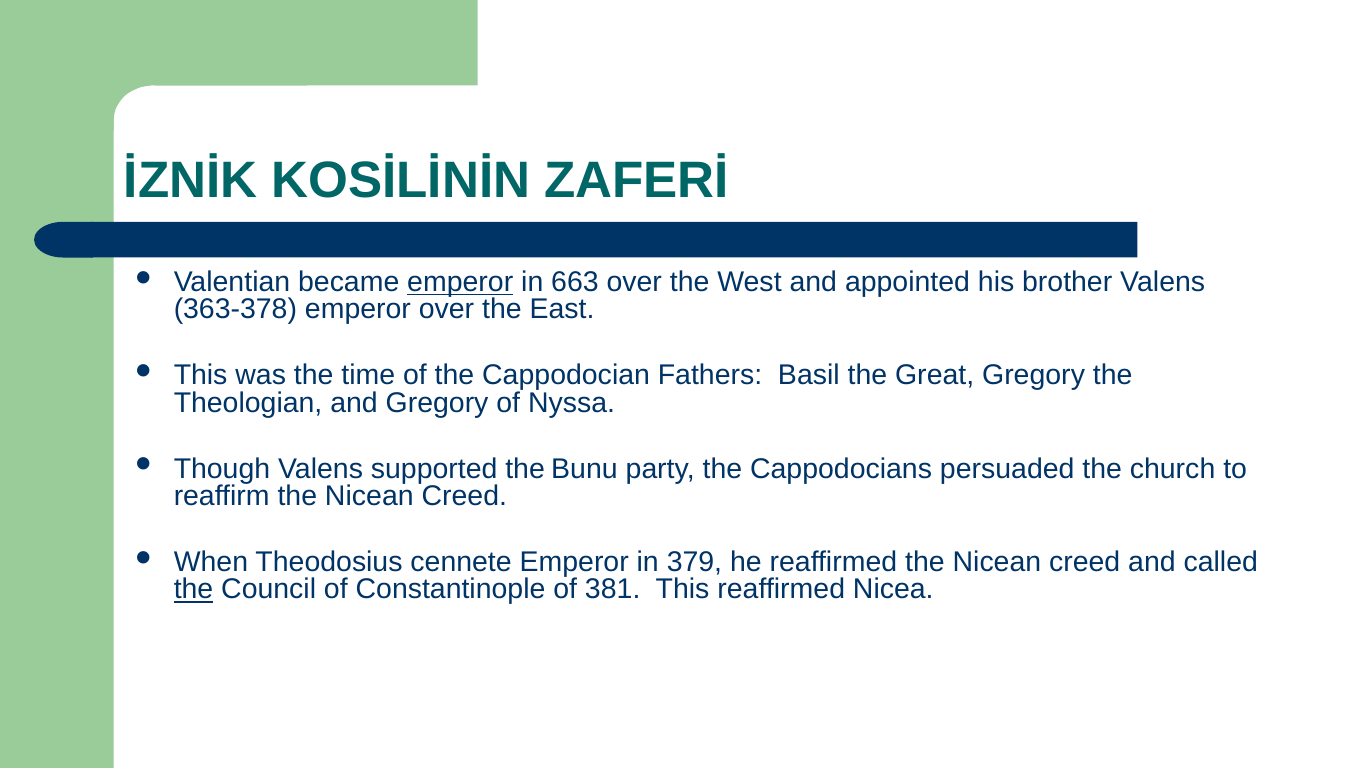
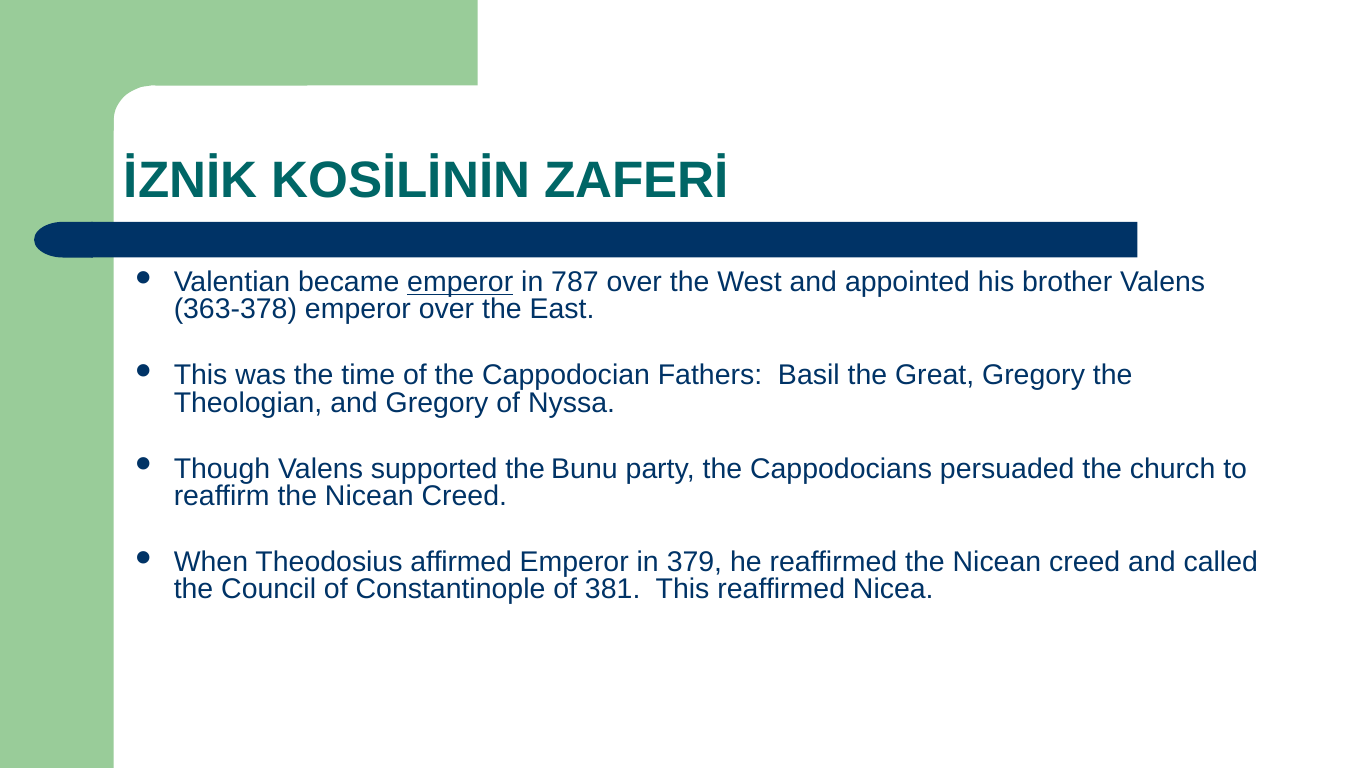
663: 663 -> 787
cennete: cennete -> affirmed
the at (194, 589) underline: present -> none
